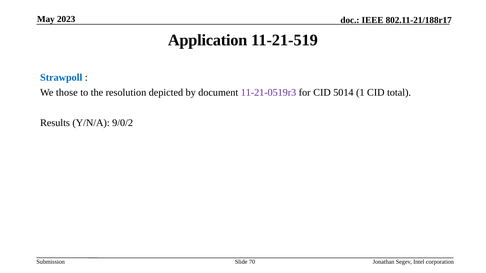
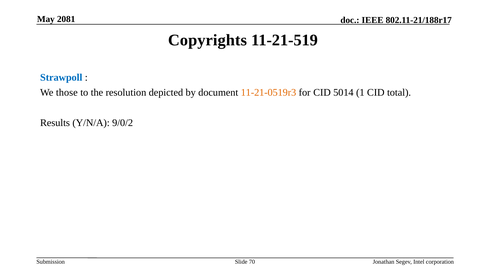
2023: 2023 -> 2081
Application: Application -> Copyrights
11-21-0519r3 colour: purple -> orange
